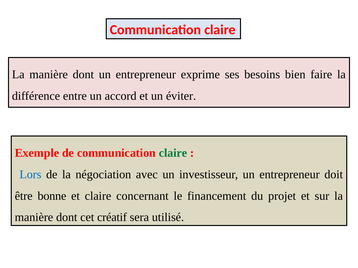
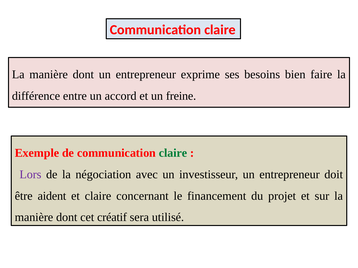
éviter: éviter -> freine
Lors colour: blue -> purple
bonne: bonne -> aident
